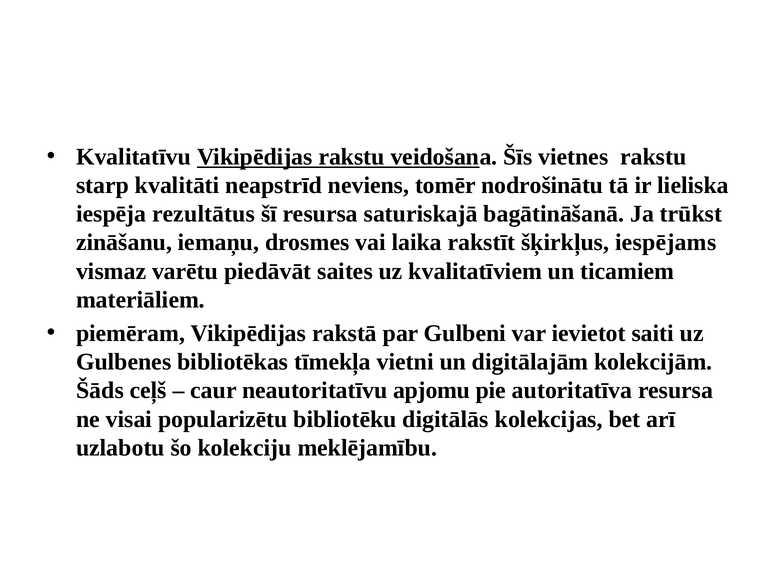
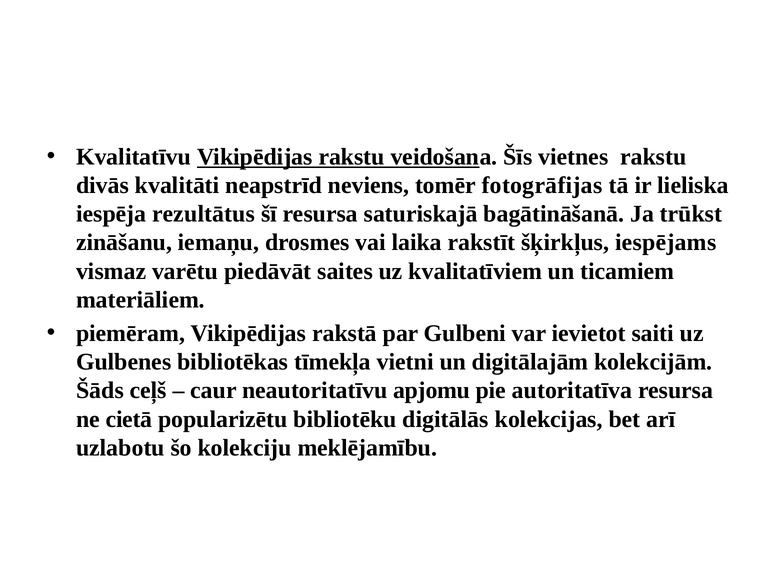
starp: starp -> divās
nodrošinātu: nodrošinātu -> fotogrāfijas
visai: visai -> cietā
